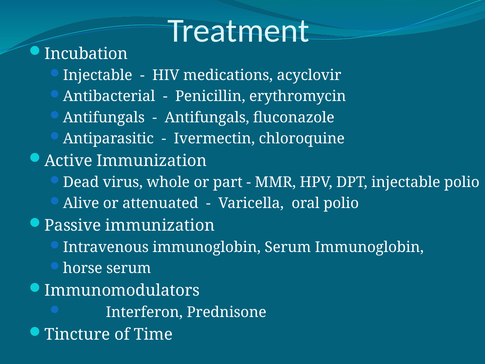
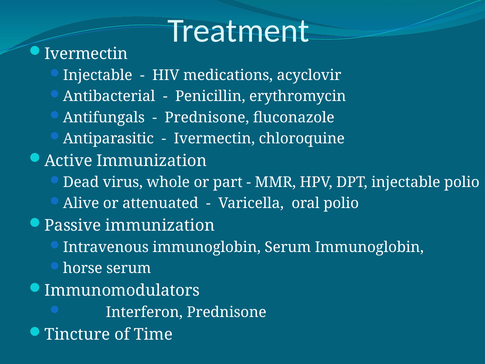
Incubation at (86, 54): Incubation -> Ivermectin
Antifungals at (207, 117): Antifungals -> Prednisone
